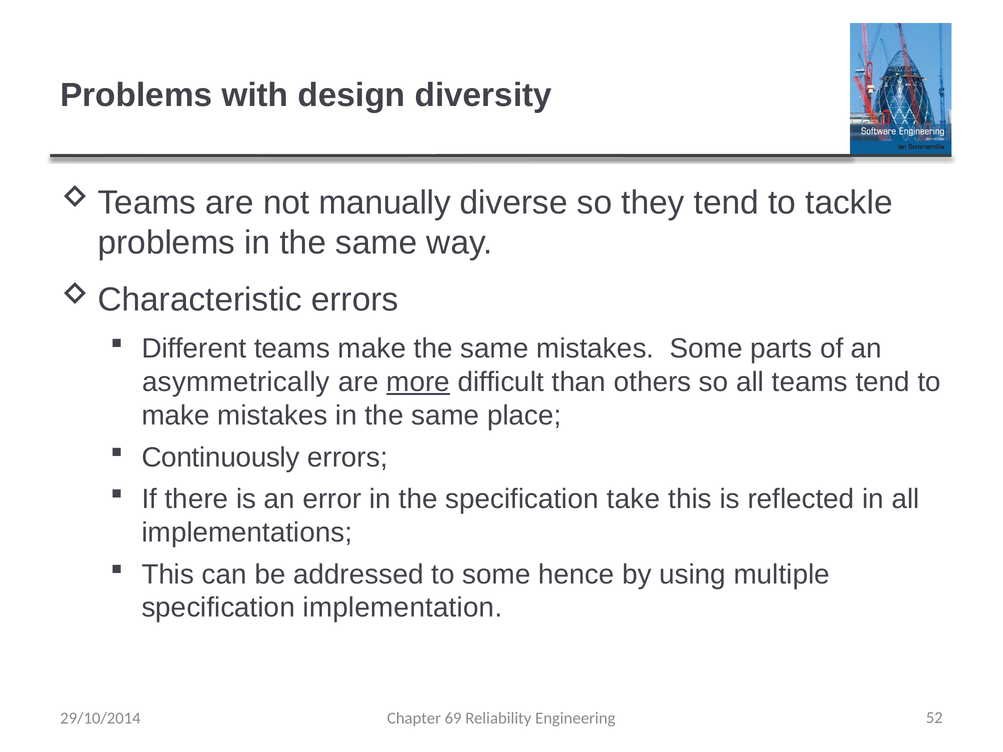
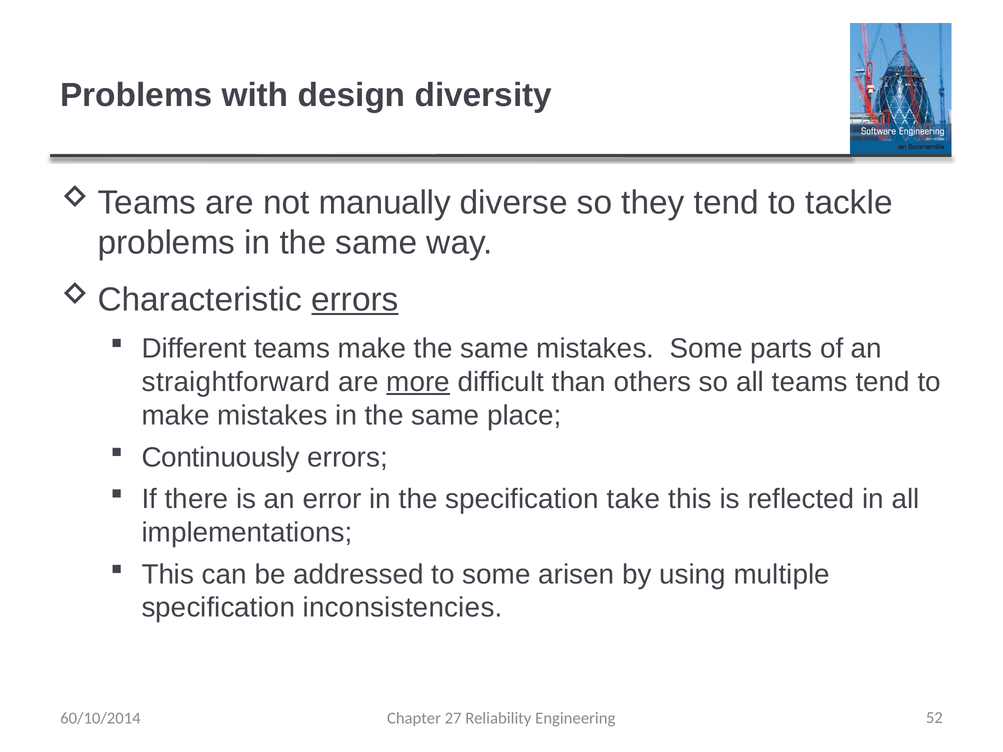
errors at (355, 300) underline: none -> present
asymmetrically: asymmetrically -> straightforward
hence: hence -> arisen
implementation: implementation -> inconsistencies
29/10/2014: 29/10/2014 -> 60/10/2014
69: 69 -> 27
